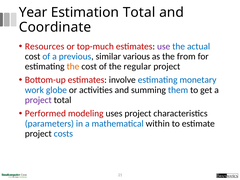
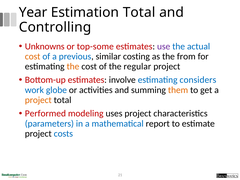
Coordinate: Coordinate -> Controlling
Resources: Resources -> Unknowns
top-much: top-much -> top-some
cost at (33, 56) colour: black -> orange
various: various -> costing
monetary: monetary -> considers
them colour: blue -> orange
project at (38, 100) colour: purple -> orange
within: within -> report
